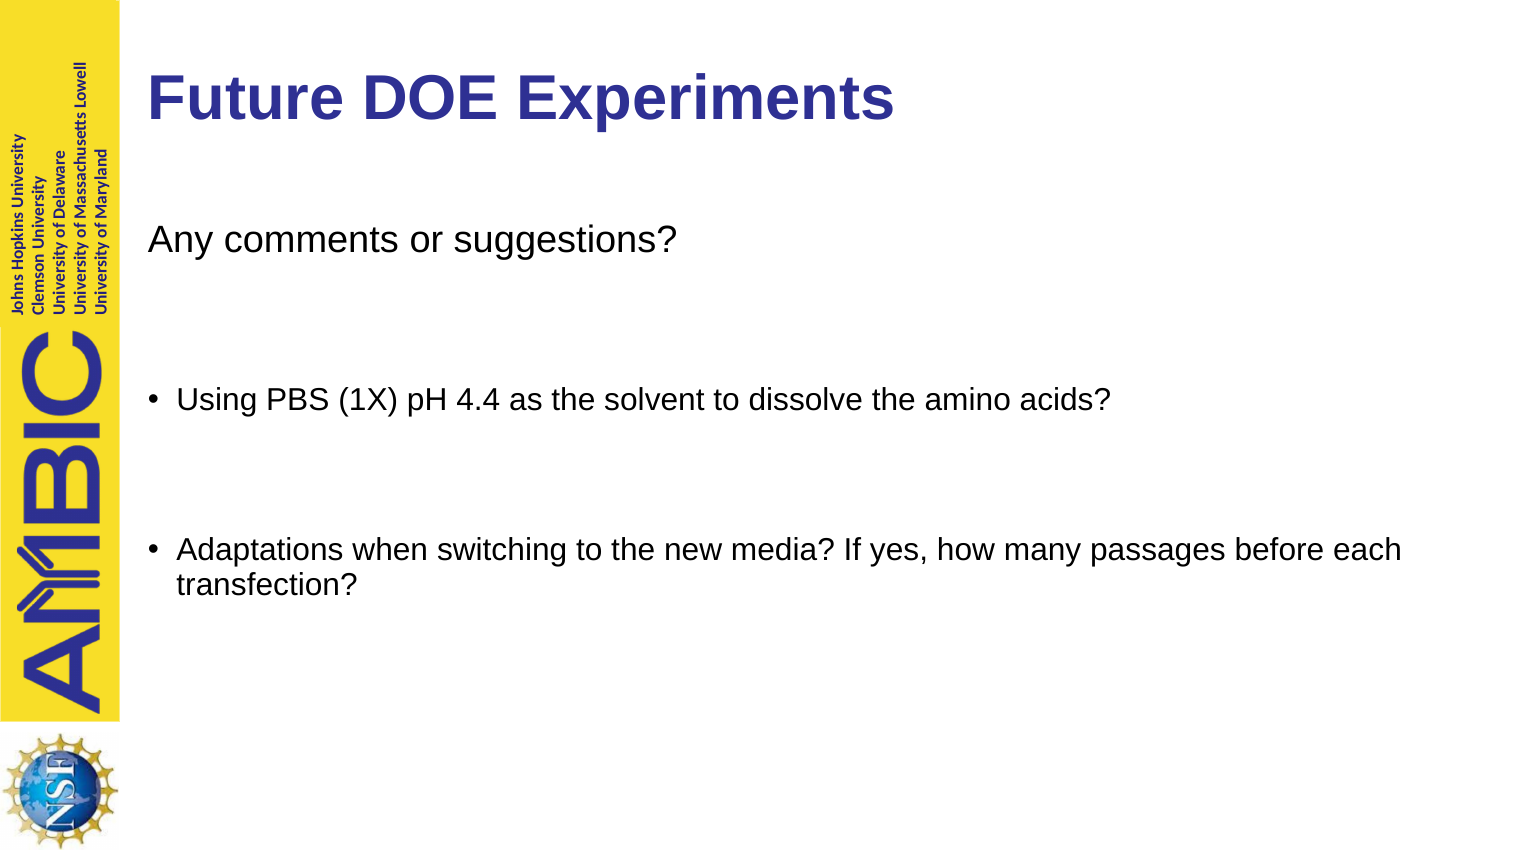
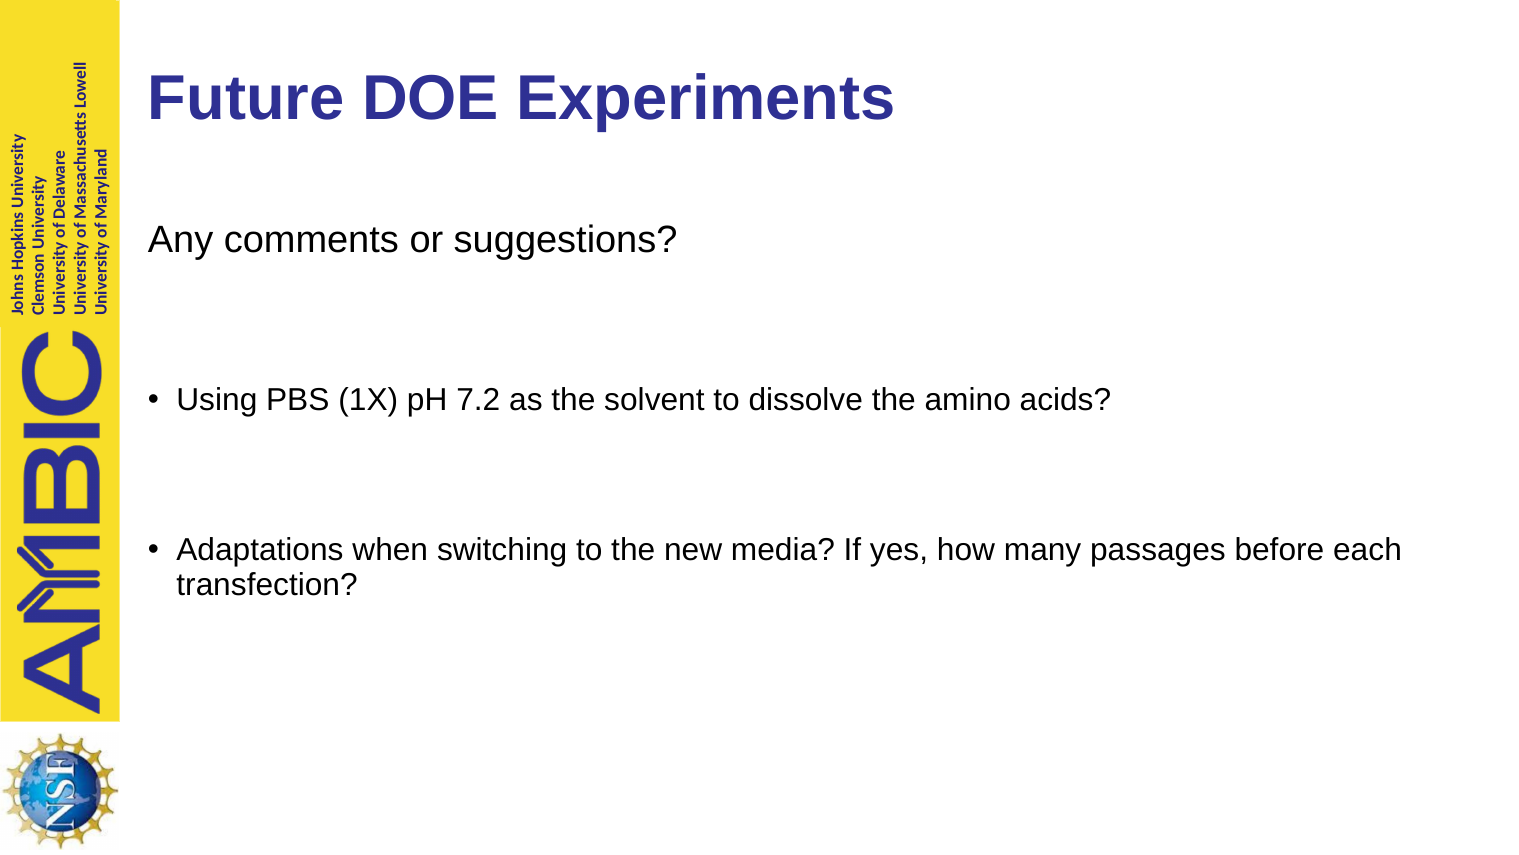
4.4: 4.4 -> 7.2
